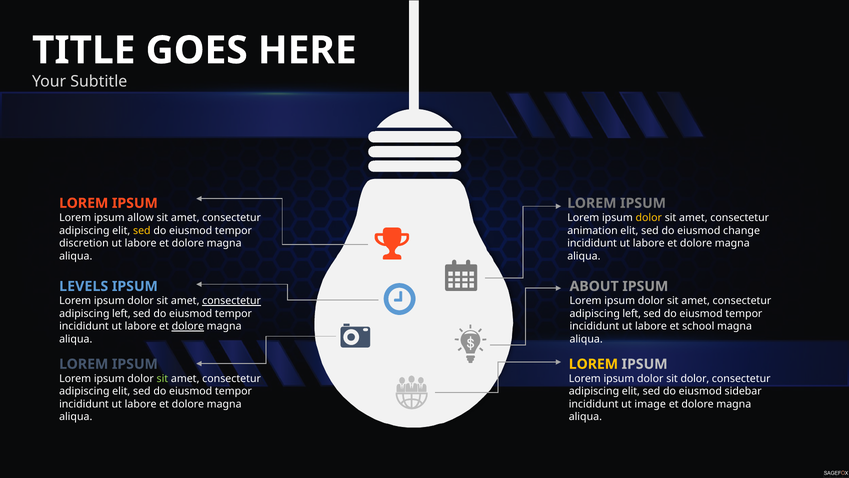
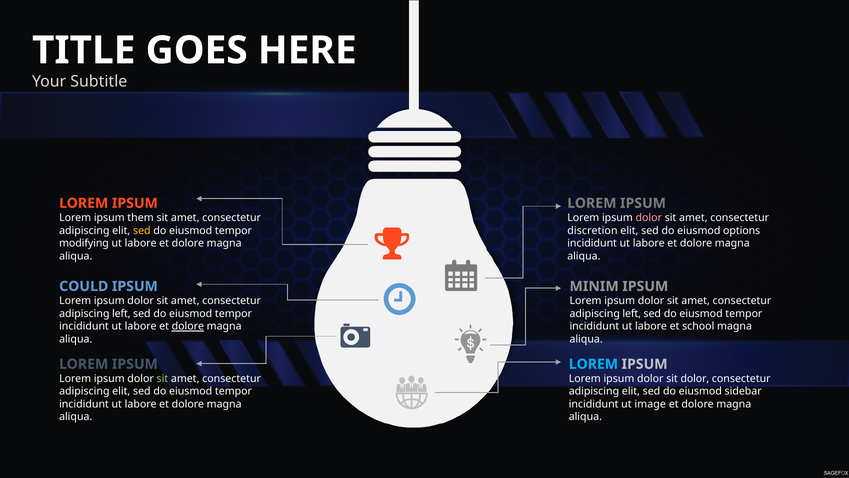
allow: allow -> them
dolor at (649, 218) colour: yellow -> pink
animation: animation -> discretion
change: change -> options
discretion: discretion -> modifying
LEVELS: LEVELS -> COULD
ABOUT: ABOUT -> MINIM
consectetur at (232, 301) underline: present -> none
LOREM at (593, 364) colour: yellow -> light blue
